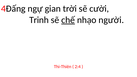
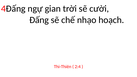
Trinh: Trinh -> Đấng
chế underline: present -> none
người: người -> hoạch
